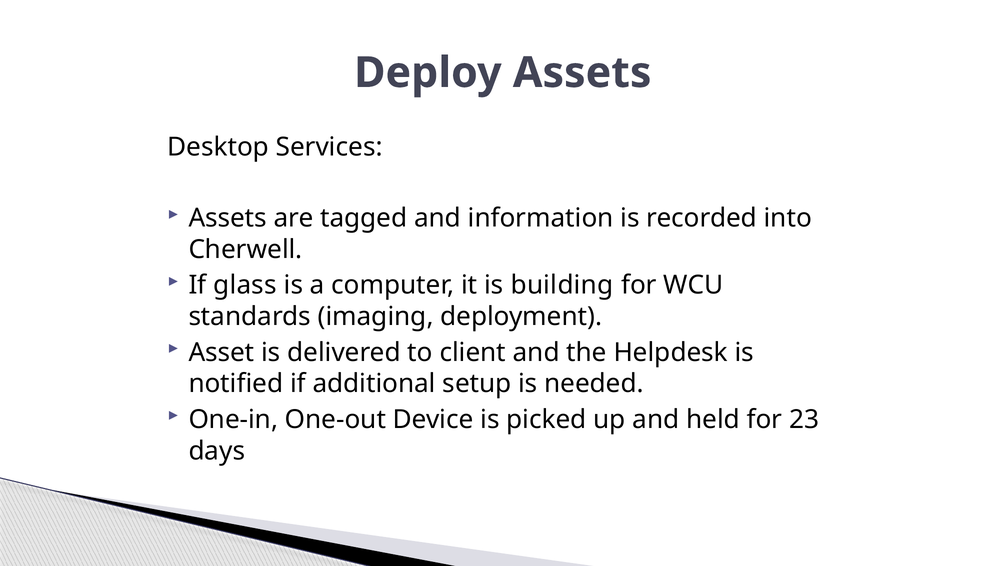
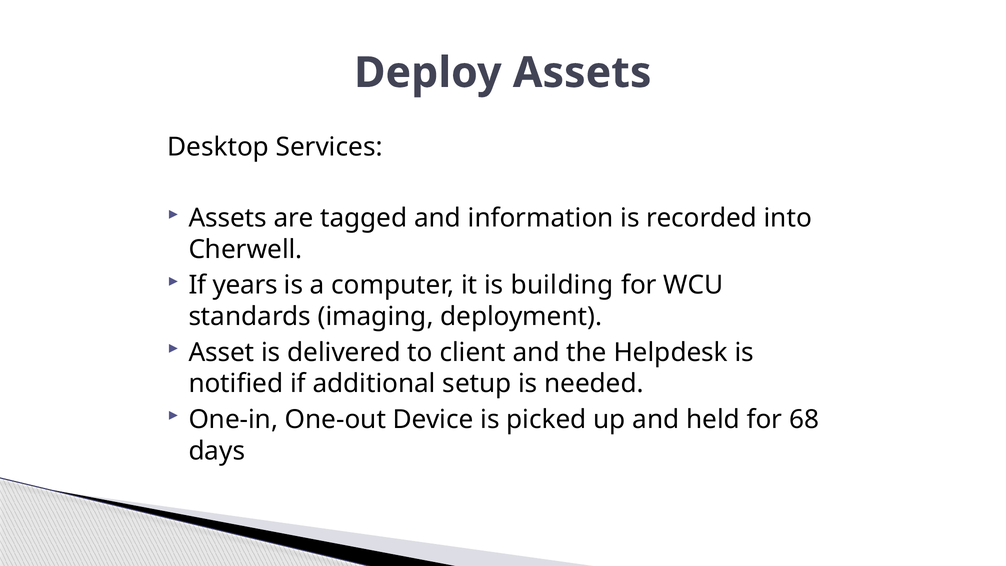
glass: glass -> years
23: 23 -> 68
